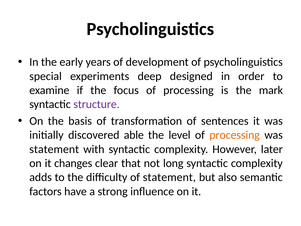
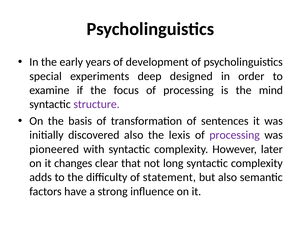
mark: mark -> mind
discovered able: able -> also
level: level -> lexis
processing at (235, 135) colour: orange -> purple
statement at (54, 149): statement -> pioneered
